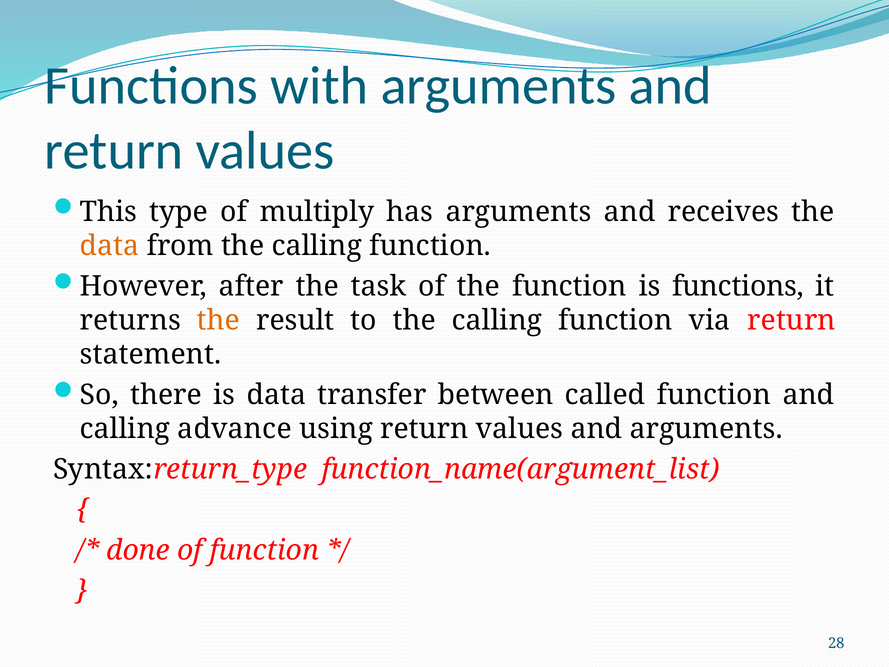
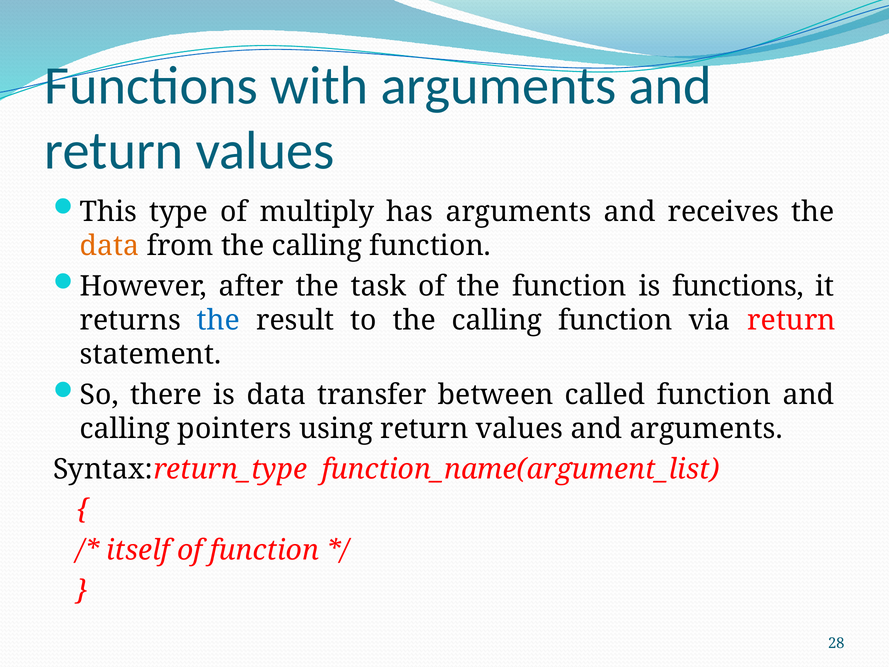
the at (219, 320) colour: orange -> blue
advance: advance -> pointers
done: done -> itself
